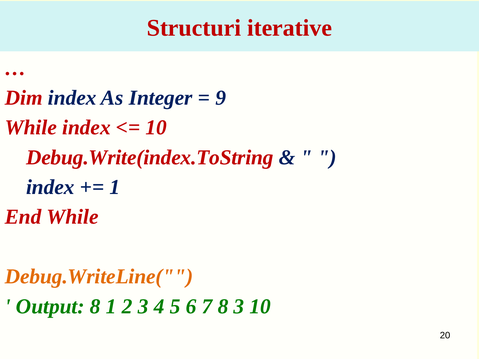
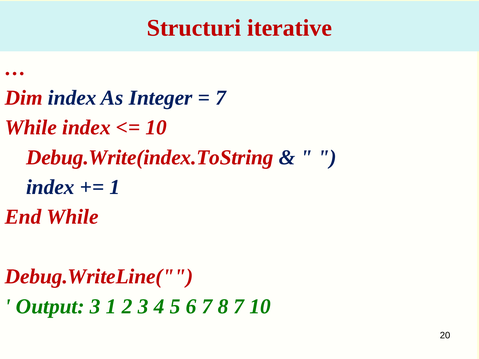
9 at (221, 98): 9 -> 7
Debug.WriteLine( colour: orange -> red
Output 8: 8 -> 3
8 3: 3 -> 7
